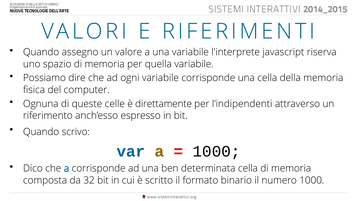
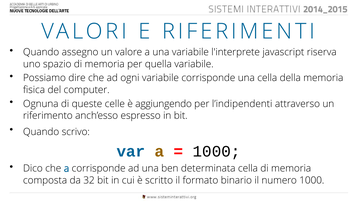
direttamente: direttamente -> aggiungendo
